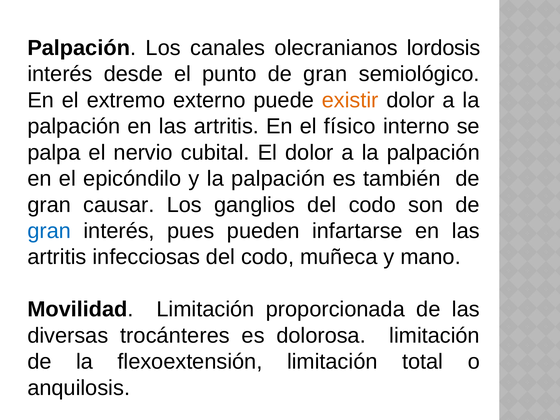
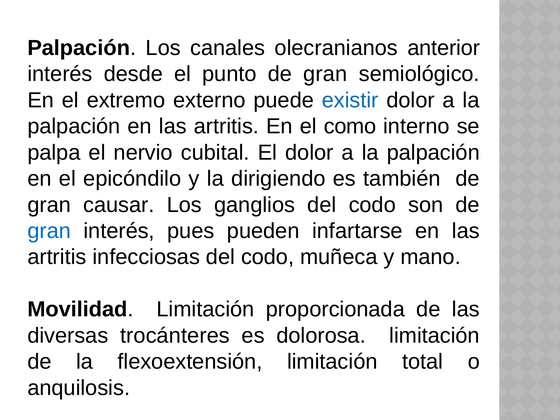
lordosis: lordosis -> anterior
existir colour: orange -> blue
físico: físico -> como
y la palpación: palpación -> dirigiendo
